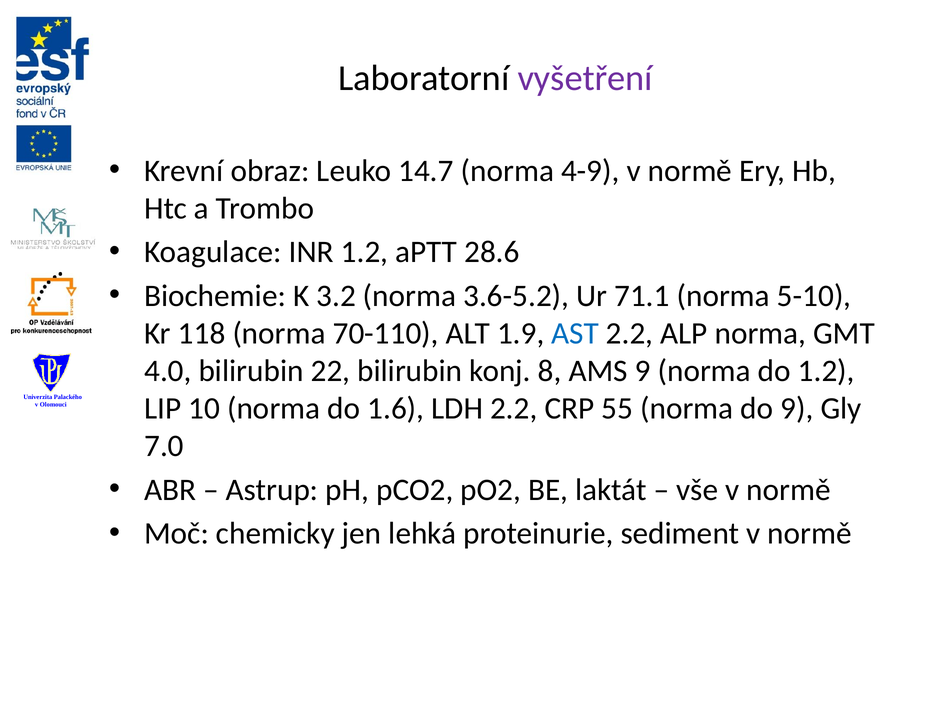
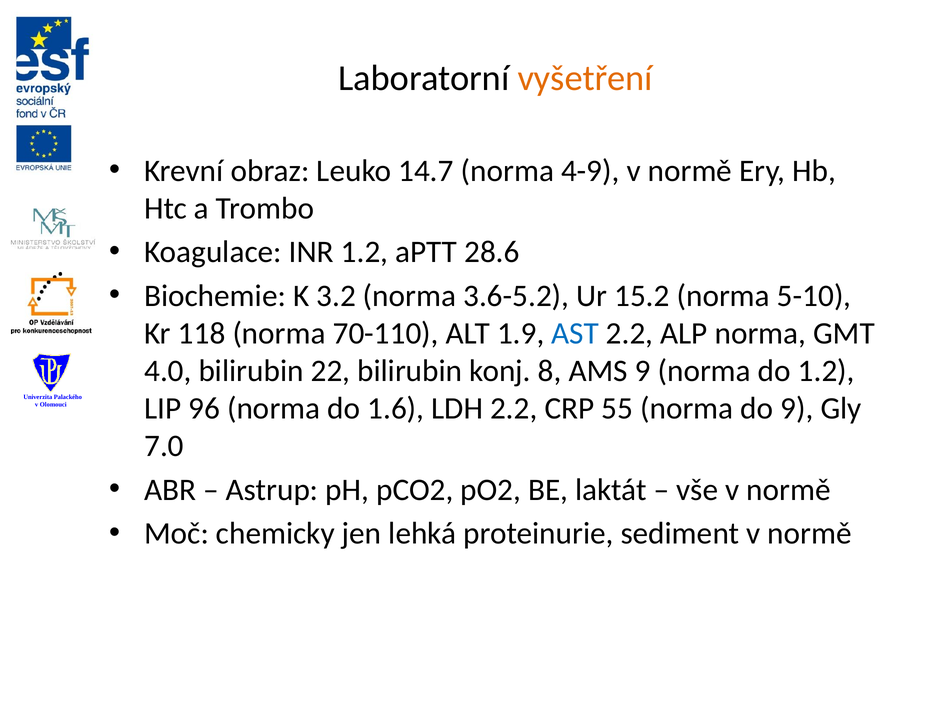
vyšetření colour: purple -> orange
71.1: 71.1 -> 15.2
10: 10 -> 96
